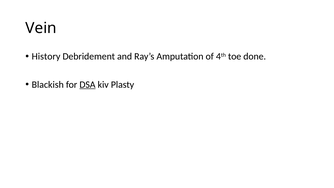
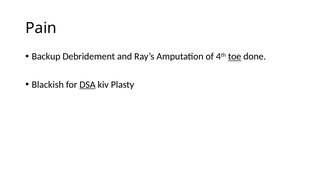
Vein: Vein -> Pain
History: History -> Backup
toe underline: none -> present
